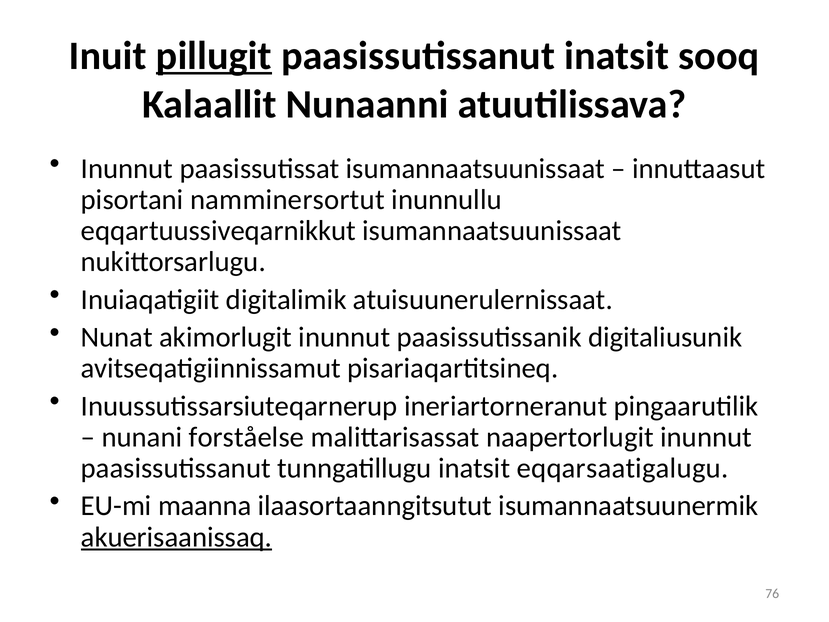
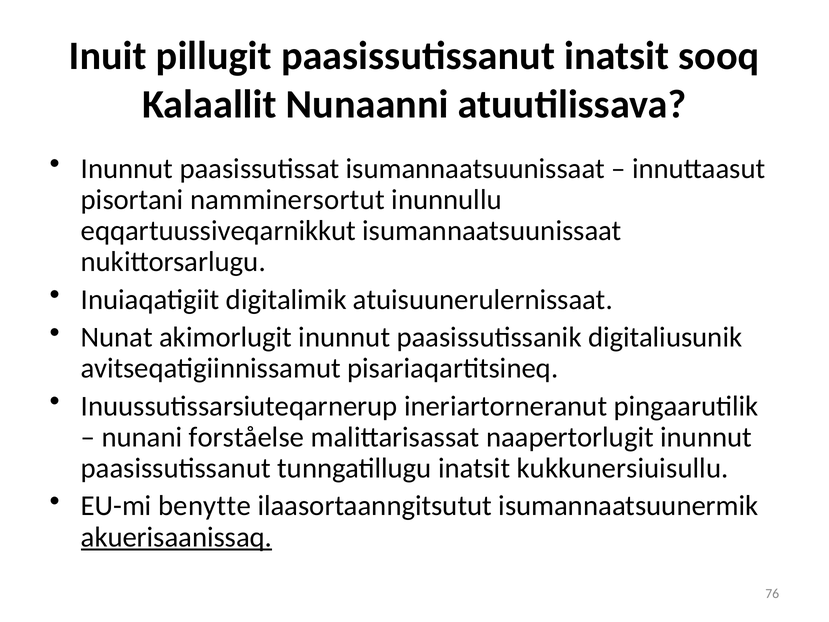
pillugit underline: present -> none
eqqarsaatigalugu: eqqarsaatigalugu -> kukkunersiuisullu
maanna: maanna -> benytte
